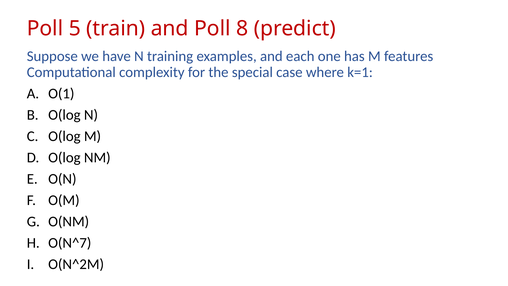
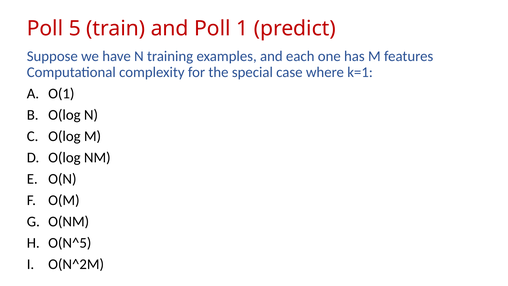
8: 8 -> 1
O(N^7: O(N^7 -> O(N^5
